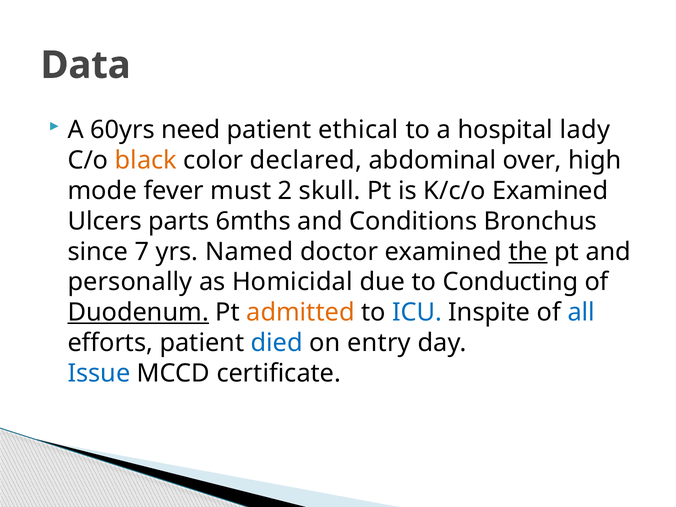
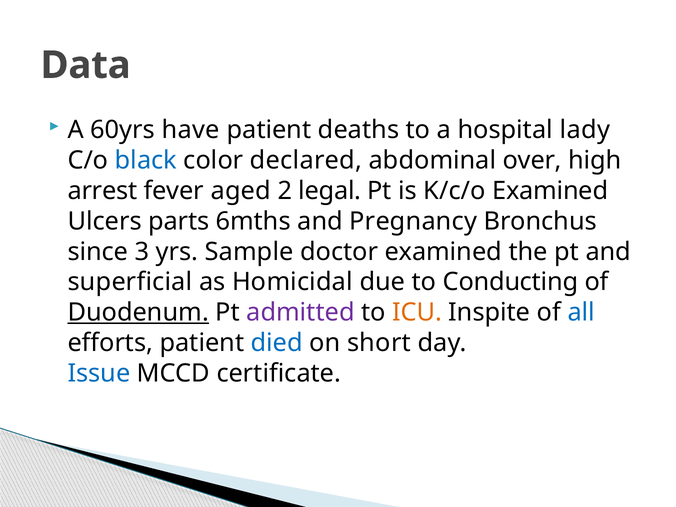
need: need -> have
ethical: ethical -> deaths
black colour: orange -> blue
mode: mode -> arrest
must: must -> aged
skull: skull -> legal
Conditions: Conditions -> Pregnancy
7: 7 -> 3
Named: Named -> Sample
the underline: present -> none
personally: personally -> superficial
admitted colour: orange -> purple
ICU colour: blue -> orange
entry: entry -> short
